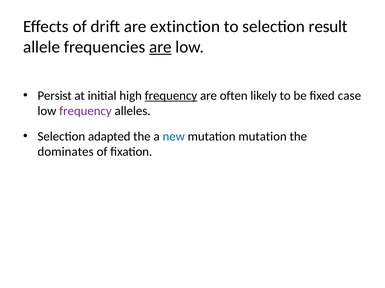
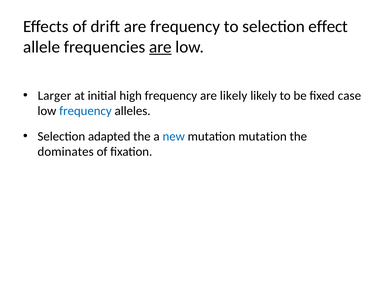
are extinction: extinction -> frequency
result: result -> effect
Persist: Persist -> Larger
frequency at (171, 96) underline: present -> none
are often: often -> likely
frequency at (85, 111) colour: purple -> blue
